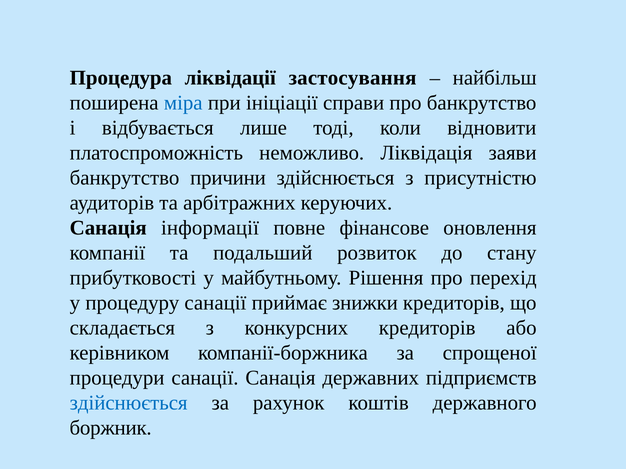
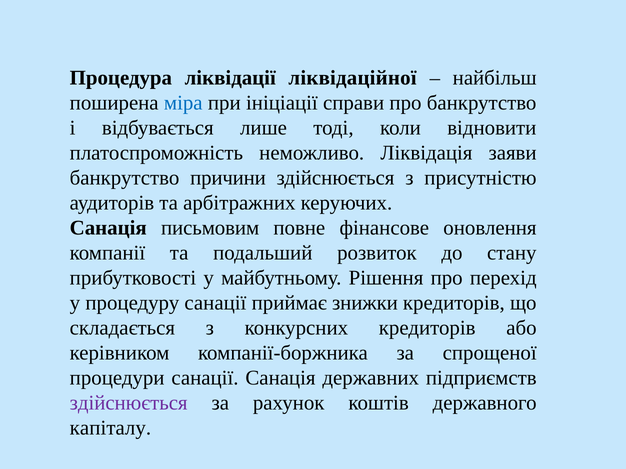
застосування: застосування -> ліквідаційної
інформації: інформації -> письмовим
здійснюється at (129, 403) colour: blue -> purple
боржник: боржник -> капіталу
